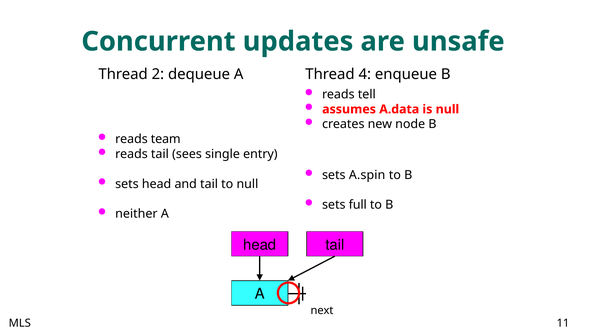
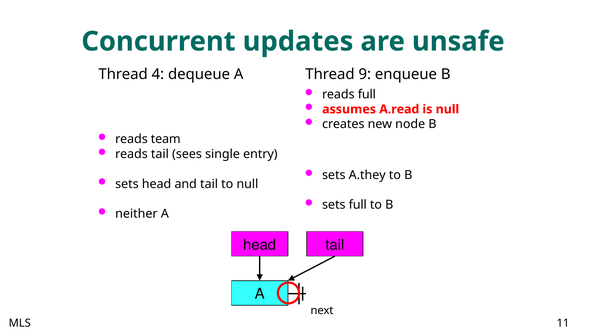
2: 2 -> 4
4: 4 -> 9
reads tell: tell -> full
A.data: A.data -> A.read
A.spin: A.spin -> A.they
